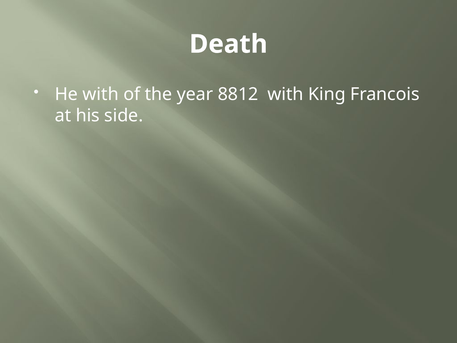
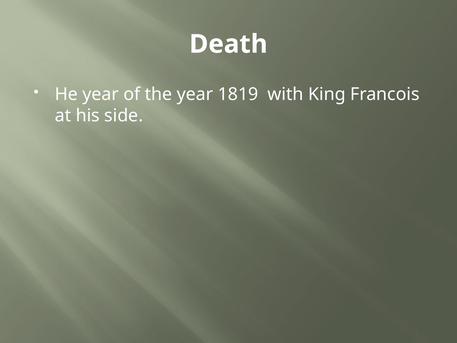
He with: with -> year
8812: 8812 -> 1819
